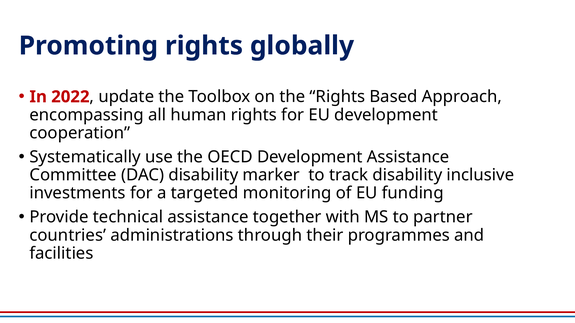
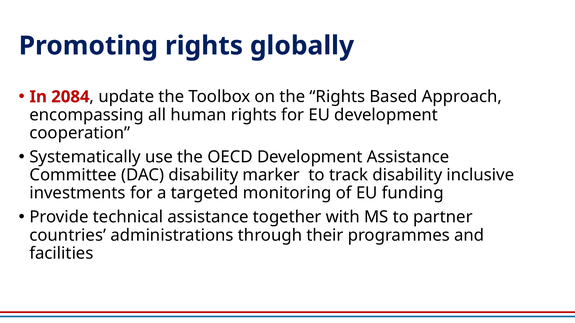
2022: 2022 -> 2084
